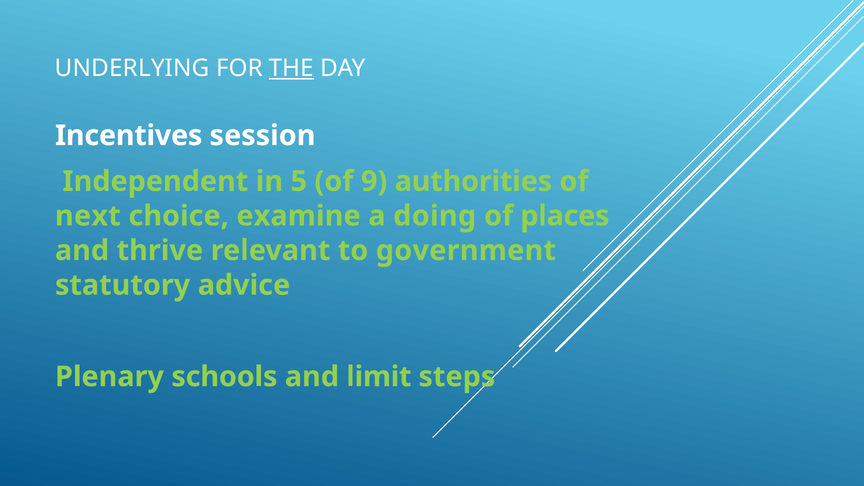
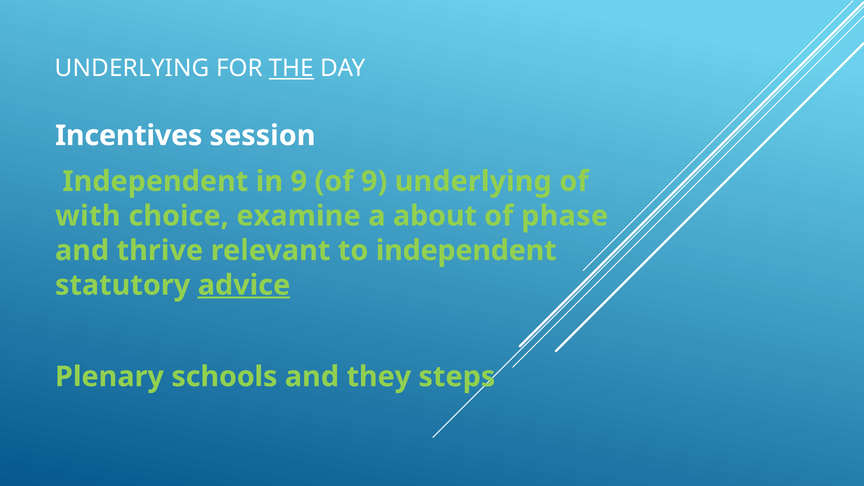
in 5: 5 -> 9
9 authorities: authorities -> underlying
next: next -> with
doing: doing -> about
places: places -> phase
to government: government -> independent
advice underline: none -> present
limit: limit -> they
